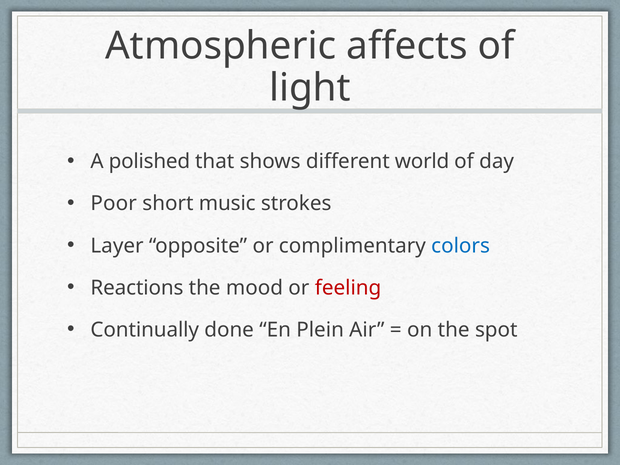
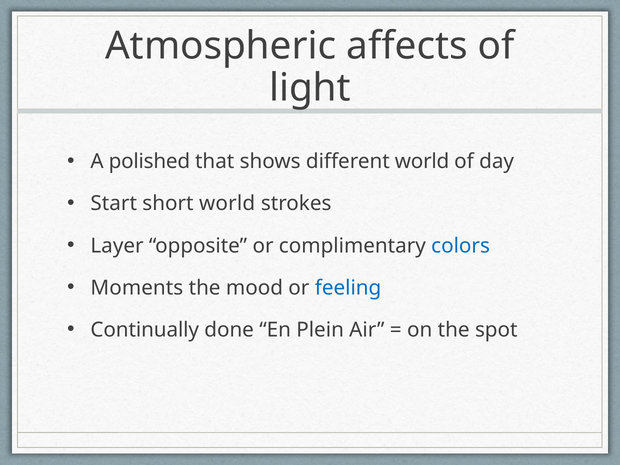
Poor: Poor -> Start
short music: music -> world
Reactions: Reactions -> Moments
feeling colour: red -> blue
